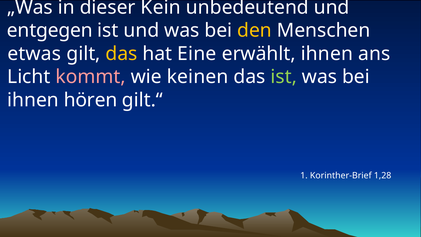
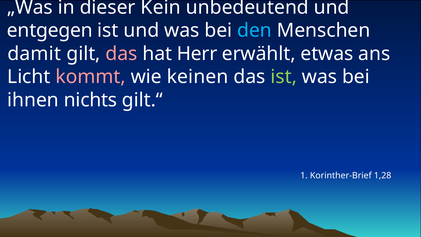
den colour: yellow -> light blue
etwas: etwas -> damit
das at (121, 54) colour: yellow -> pink
Eine: Eine -> Herr
erwählt ihnen: ihnen -> etwas
hören: hören -> nichts
